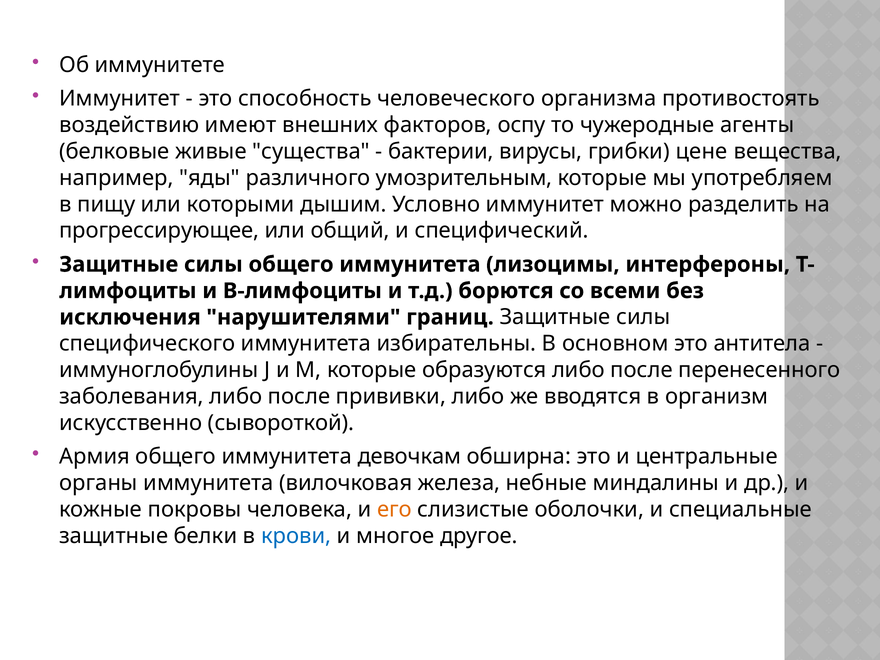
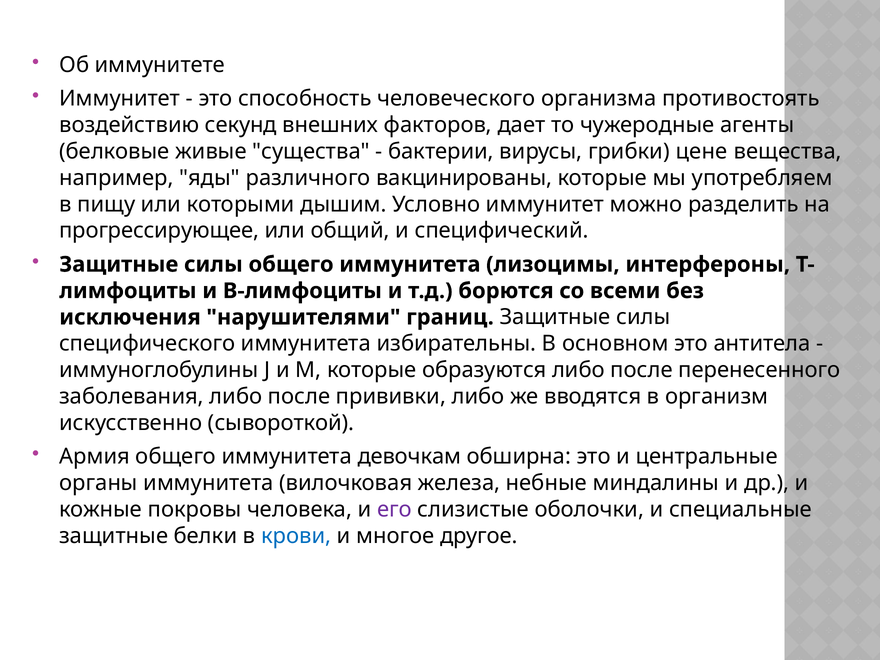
имеют: имеют -> секунд
оспу: оспу -> дает
умозрительным: умозрительным -> вакцинированы
его colour: orange -> purple
